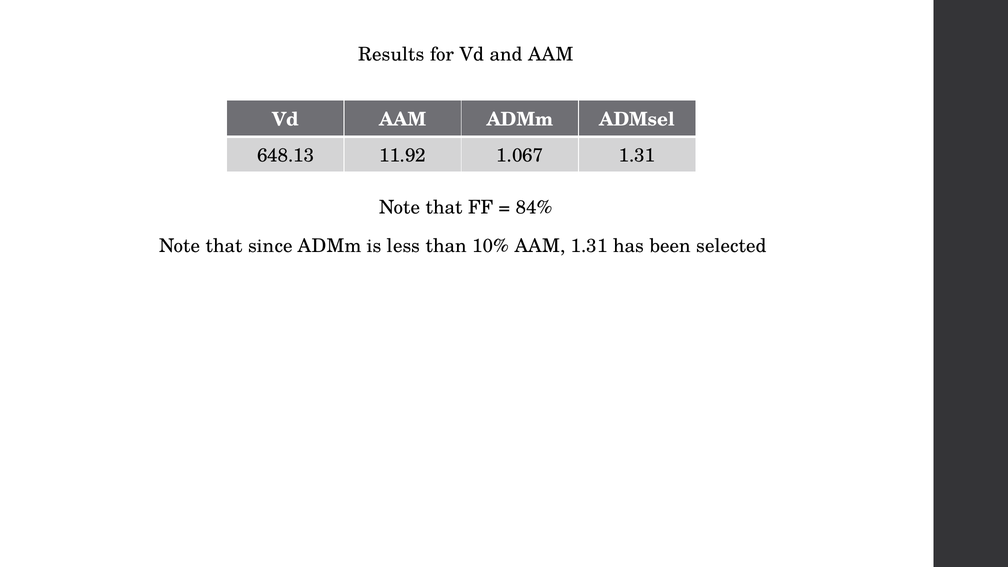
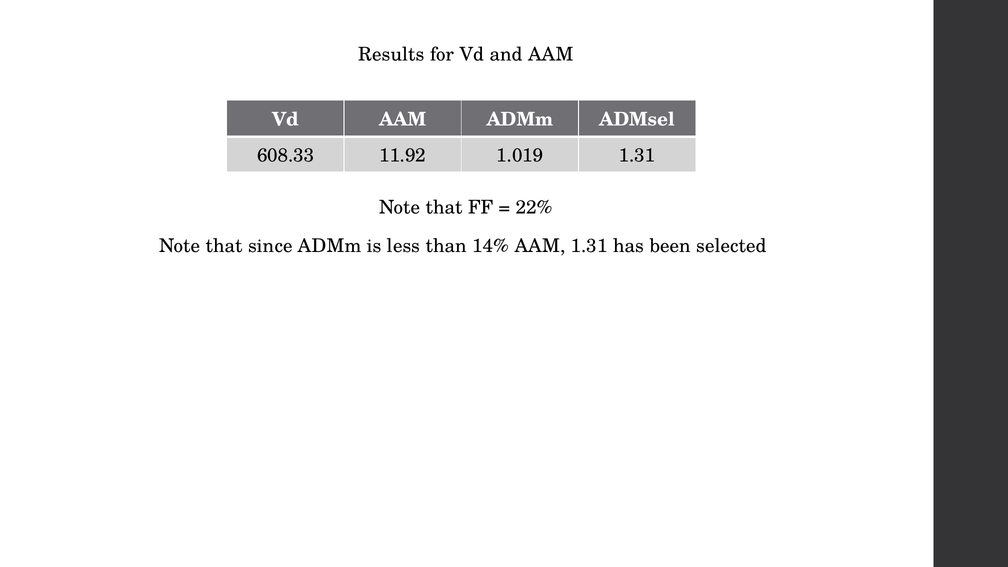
648.13: 648.13 -> 608.33
1.067: 1.067 -> 1.019
84%: 84% -> 22%
10%: 10% -> 14%
